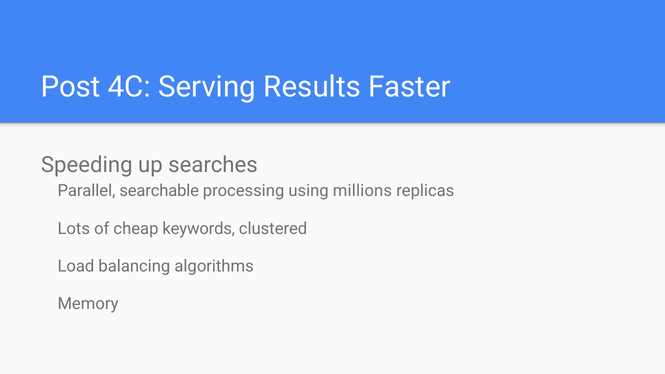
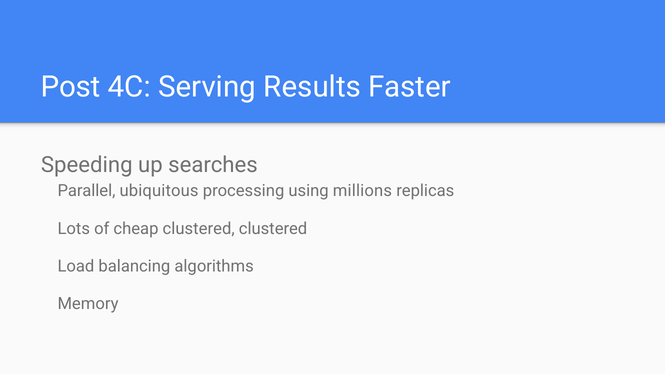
searchable: searchable -> ubiquitous
cheap keywords: keywords -> clustered
